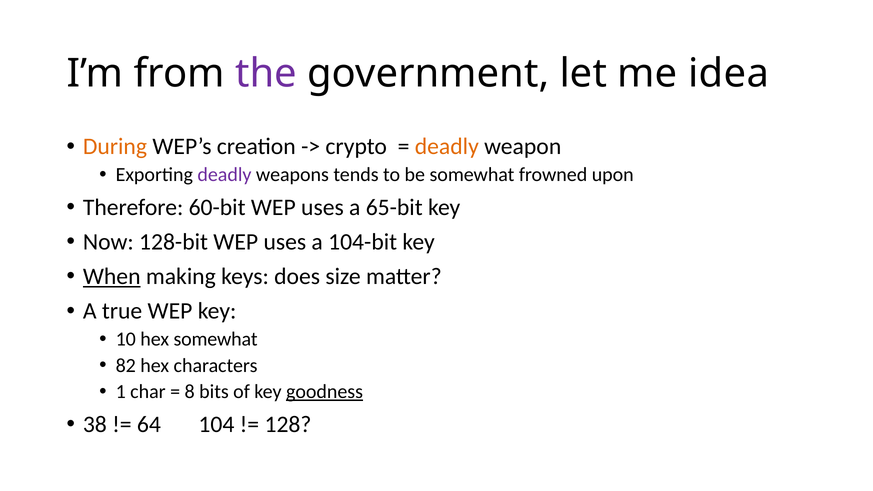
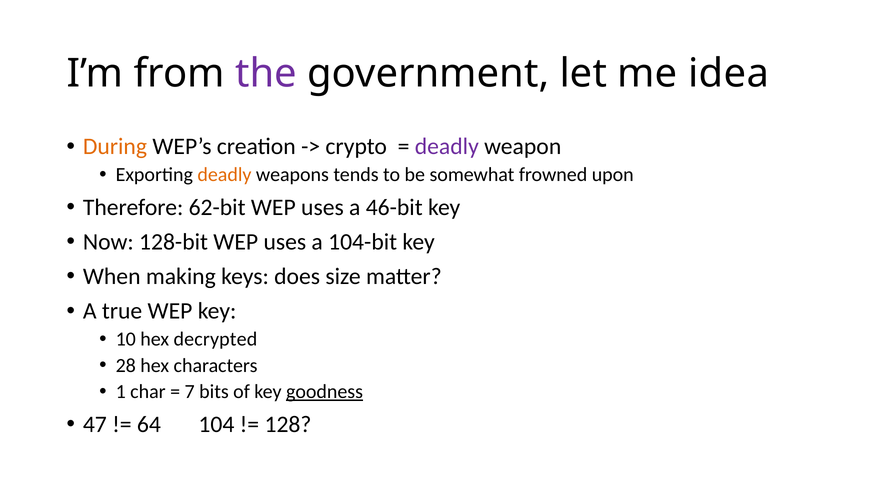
deadly at (447, 147) colour: orange -> purple
deadly at (224, 175) colour: purple -> orange
60-bit: 60-bit -> 62-bit
65-bit: 65-bit -> 46-bit
When underline: present -> none
hex somewhat: somewhat -> decrypted
82: 82 -> 28
8: 8 -> 7
38: 38 -> 47
